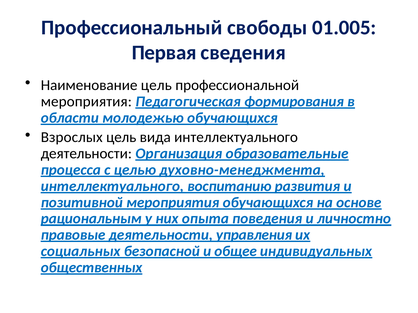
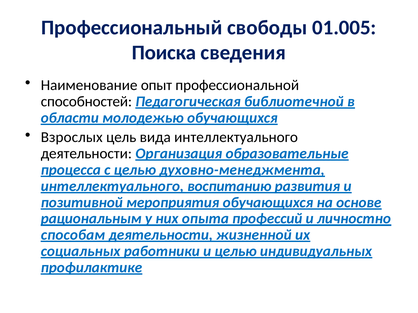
Первая: Первая -> Поиска
Наименование цель: цель -> опыт
мероприятия at (86, 102): мероприятия -> способностей
формирования: формирования -> библиотечной
поведения: поведения -> профессий
правовые: правовые -> способам
управления: управления -> жизненной
безопасной: безопасной -> работники
и общее: общее -> целью
общественных: общественных -> профилактике
